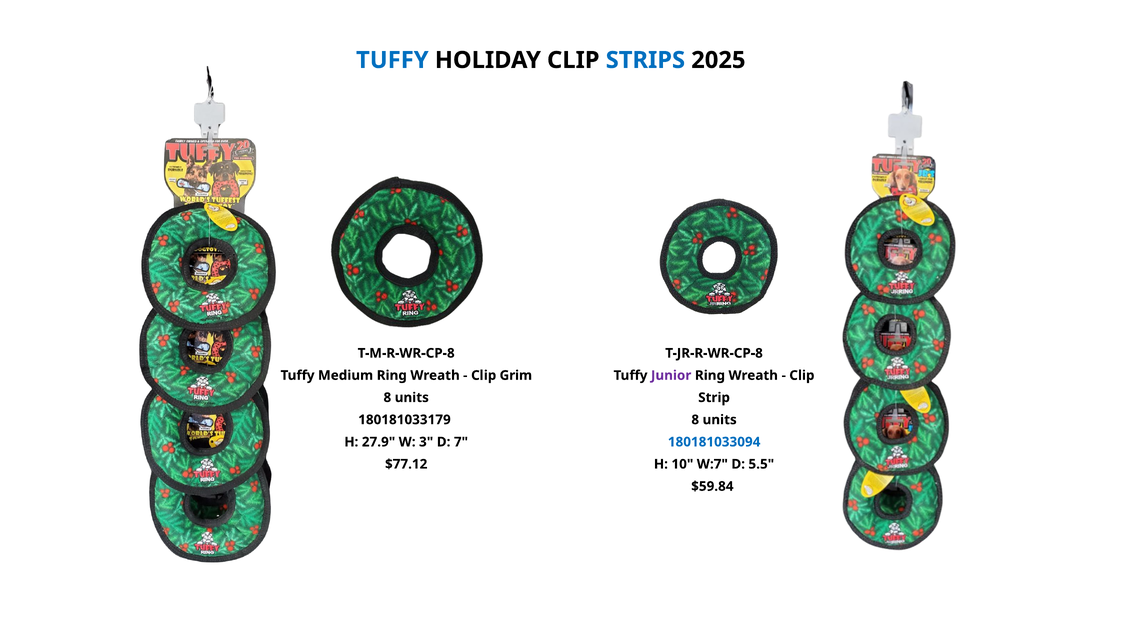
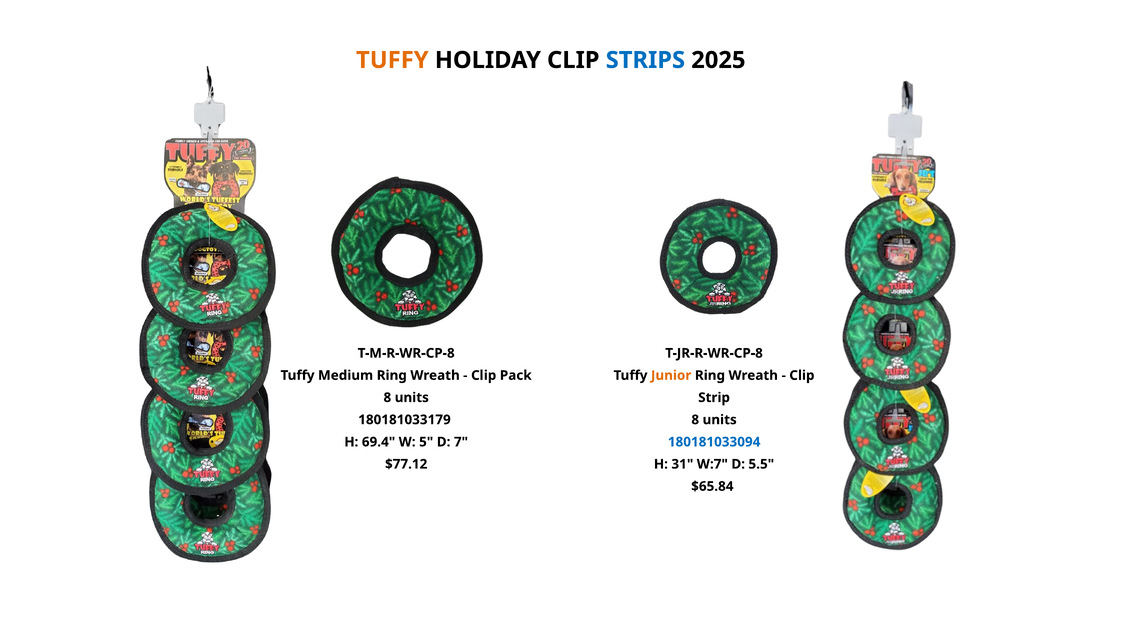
TUFFY at (392, 60) colour: blue -> orange
Grim: Grim -> Pack
Junior colour: purple -> orange
27.9: 27.9 -> 69.4
3: 3 -> 5
10: 10 -> 31
$59.84: $59.84 -> $65.84
